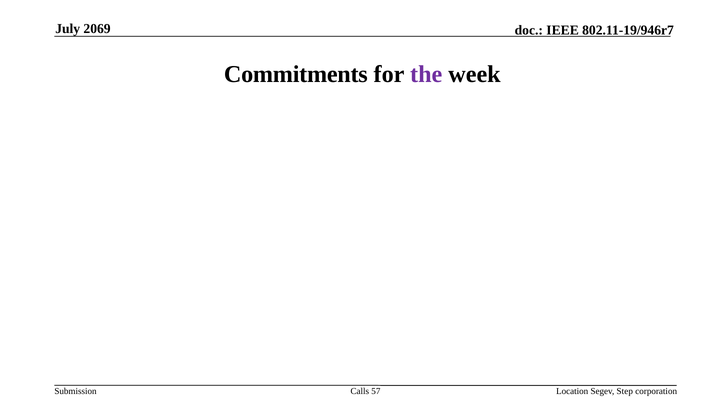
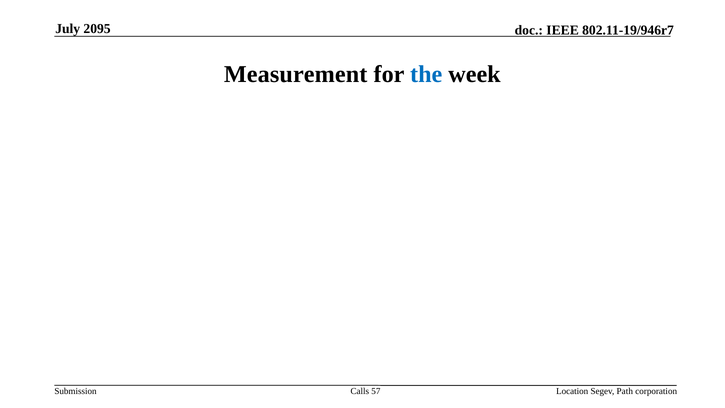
2069: 2069 -> 2095
Commitments: Commitments -> Measurement
the colour: purple -> blue
Step: Step -> Path
